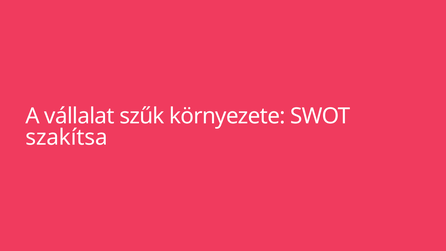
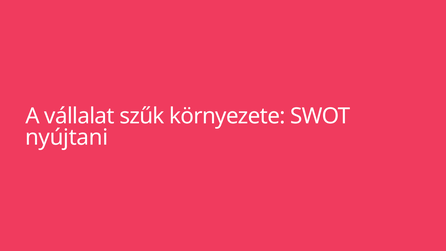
szakítsa: szakítsa -> nyújtani
